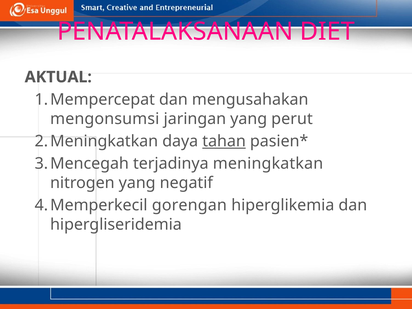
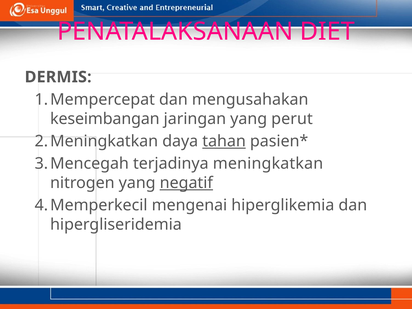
AKTUAL: AKTUAL -> DERMIS
mengonsumsi: mengonsumsi -> keseimbangan
negatif underline: none -> present
gorengan: gorengan -> mengenai
